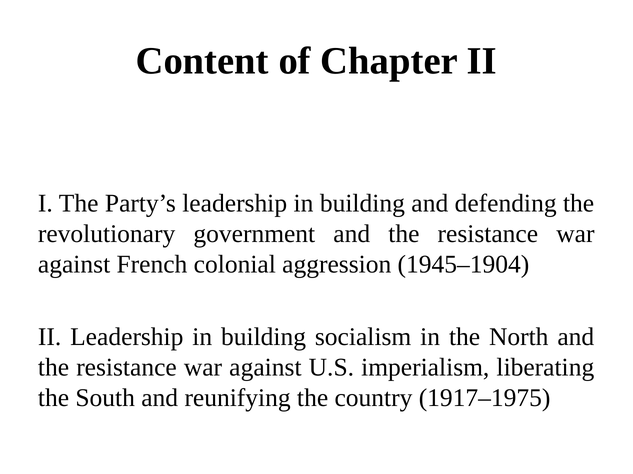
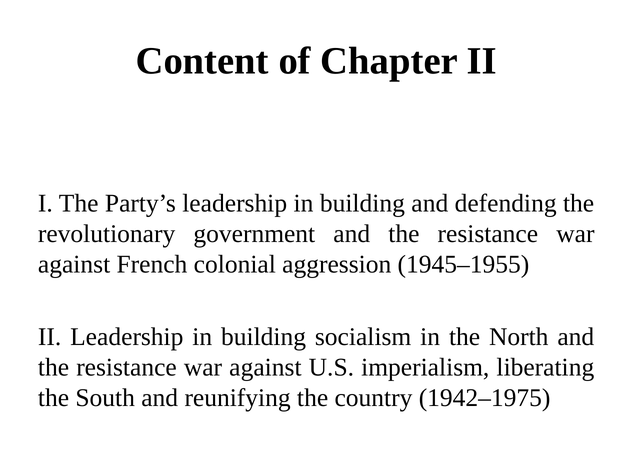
1945–1904: 1945–1904 -> 1945–1955
1917–1975: 1917–1975 -> 1942–1975
